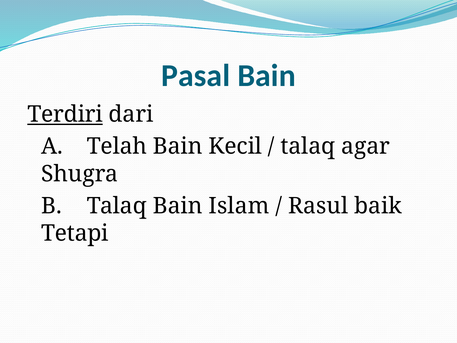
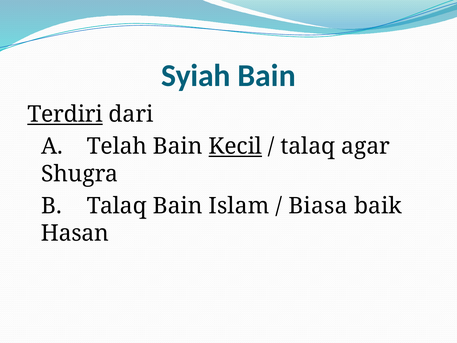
Pasal: Pasal -> Syiah
Kecil underline: none -> present
Rasul: Rasul -> Biasa
Tetapi: Tetapi -> Hasan
